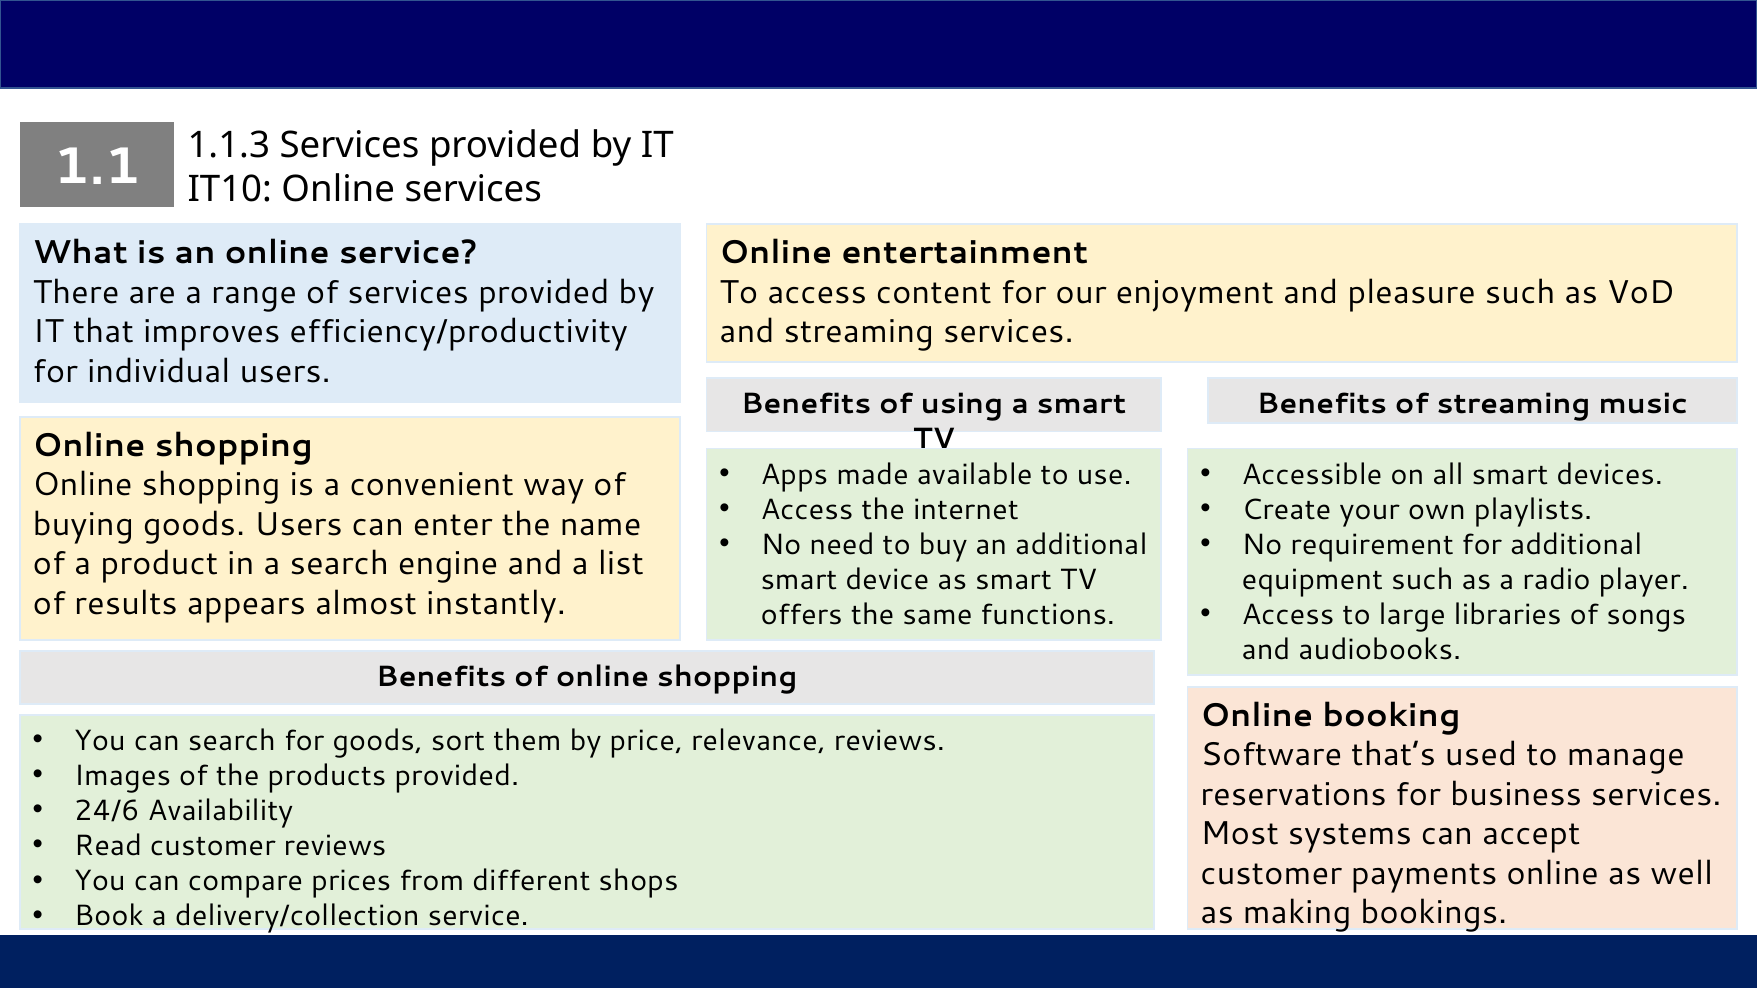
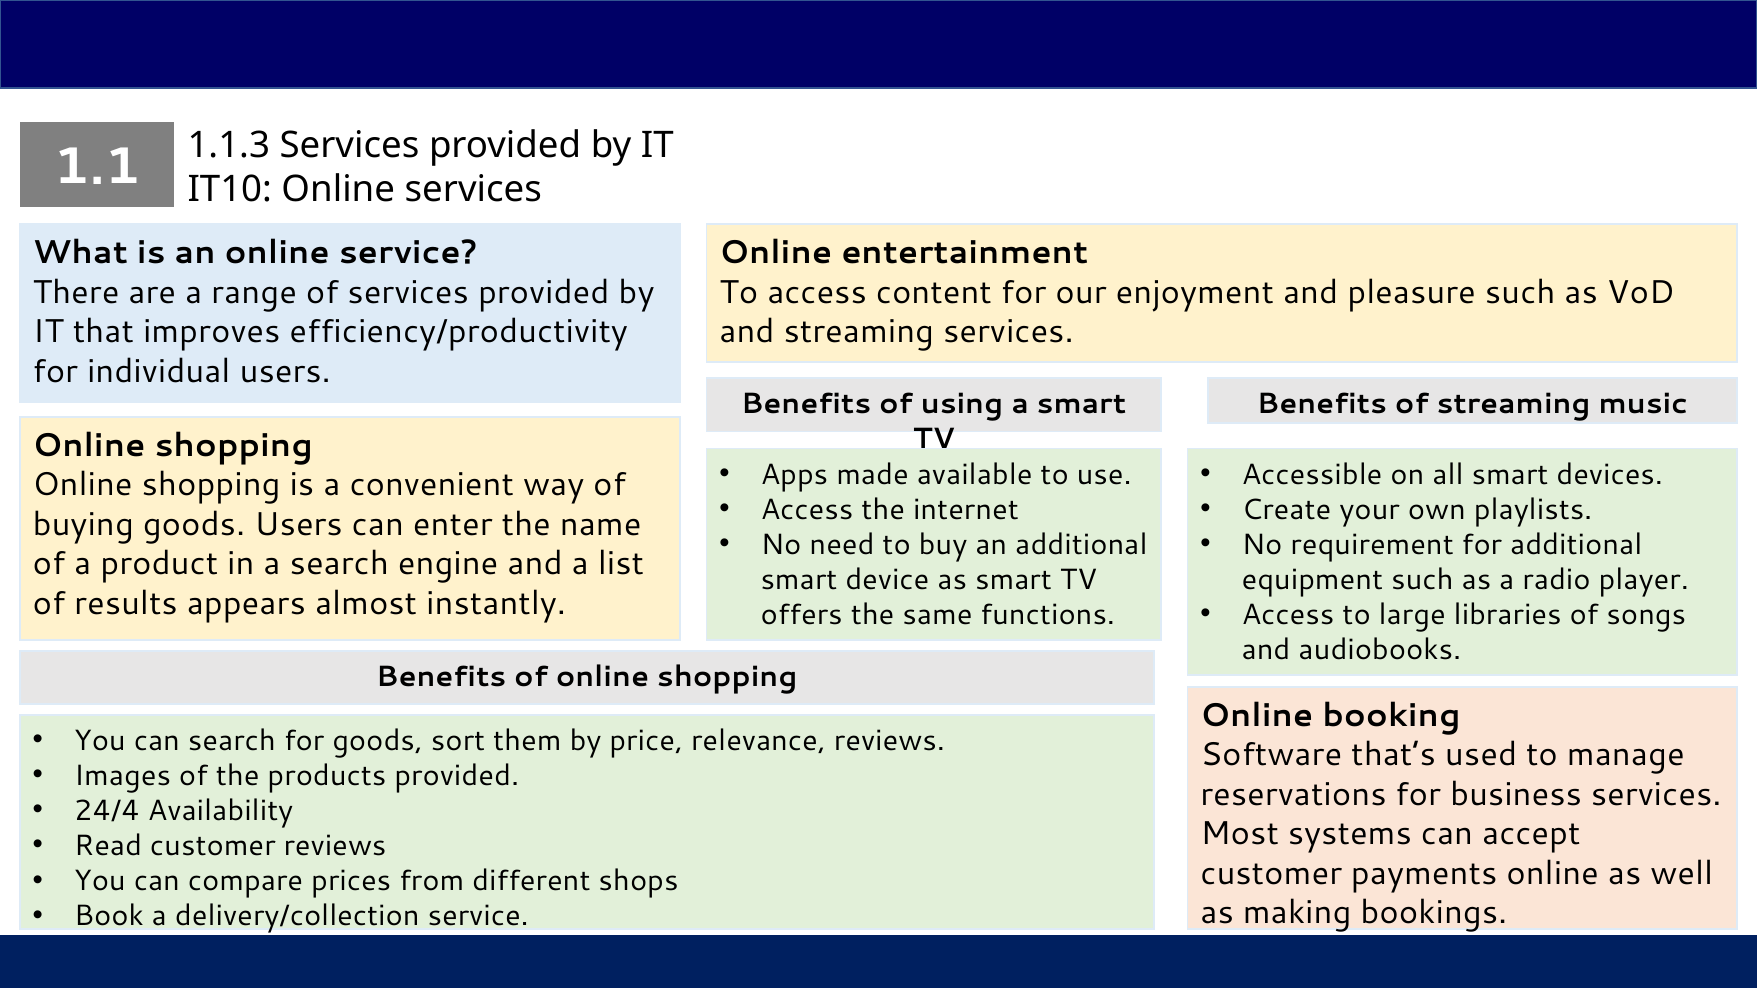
24/6: 24/6 -> 24/4
